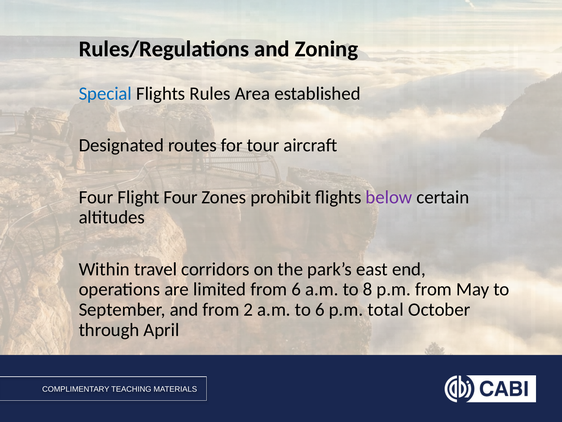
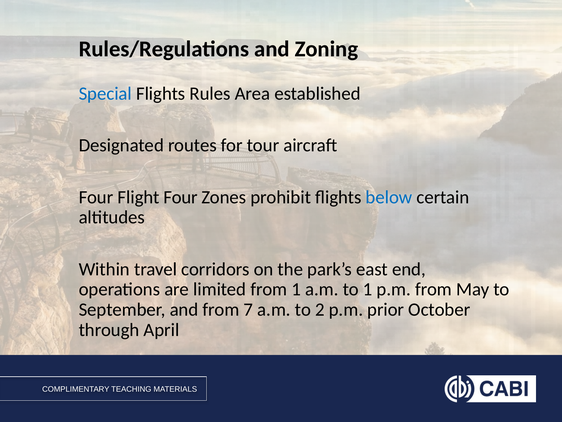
below colour: purple -> blue
from 6: 6 -> 1
to 8: 8 -> 1
2: 2 -> 7
to 6: 6 -> 2
total: total -> prior
